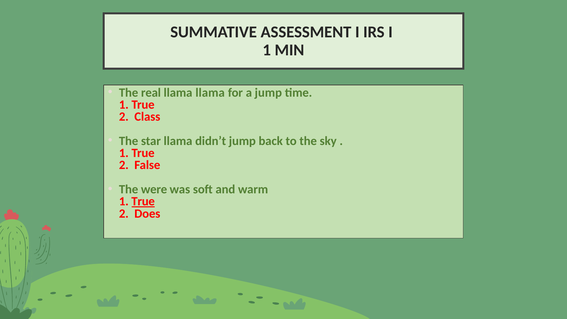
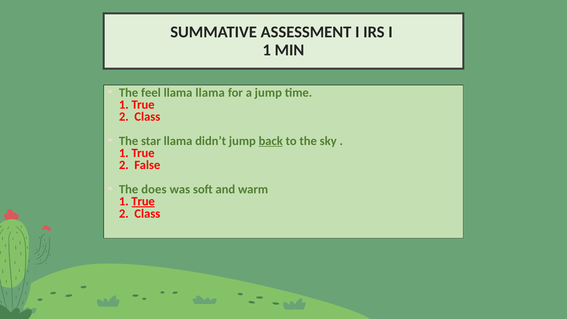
real: real -> feel
back underline: none -> present
were: were -> does
Does at (147, 214): Does -> Class
